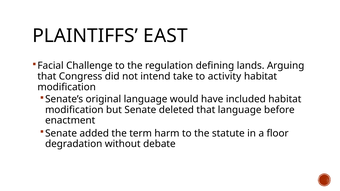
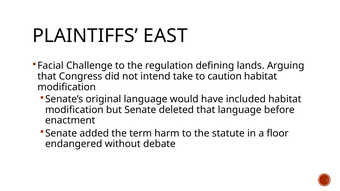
activity: activity -> caution
degradation: degradation -> endangered
